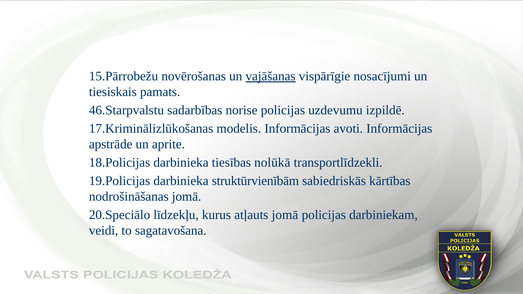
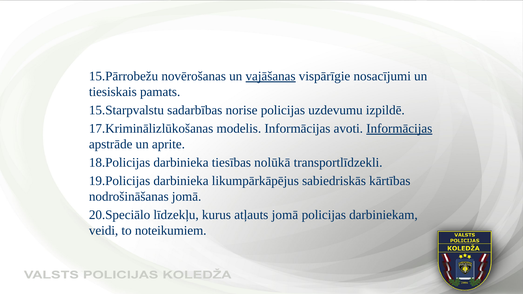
46.Starpvalstu: 46.Starpvalstu -> 15.Starpvalstu
Informācijas at (399, 129) underline: none -> present
struktūrvienībām: struktūrvienībām -> likumpārkāpējus
sagatavošana: sagatavošana -> noteikumiem
